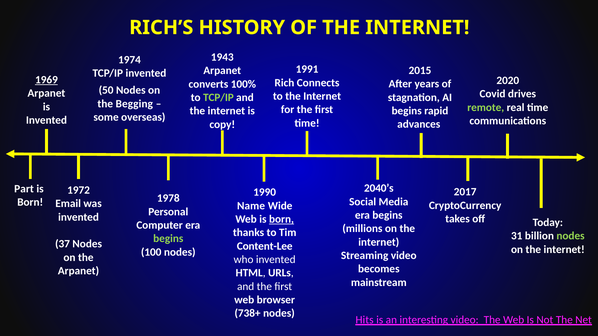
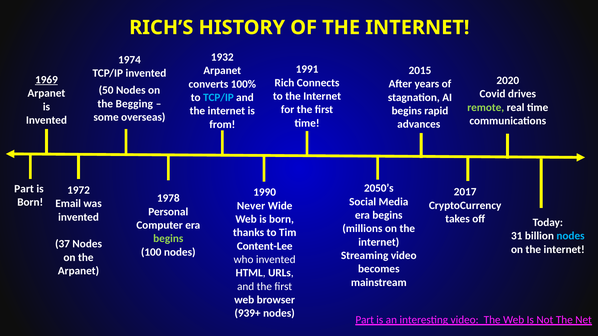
1943: 1943 -> 1932
TCP/IP at (218, 98) colour: light green -> light blue
copy: copy -> from
2040’s: 2040’s -> 2050’s
Name: Name -> Never
born at (281, 219) underline: present -> none
nodes at (571, 236) colour: light green -> light blue
738+: 738+ -> 939+
Hits at (365, 320): Hits -> Part
